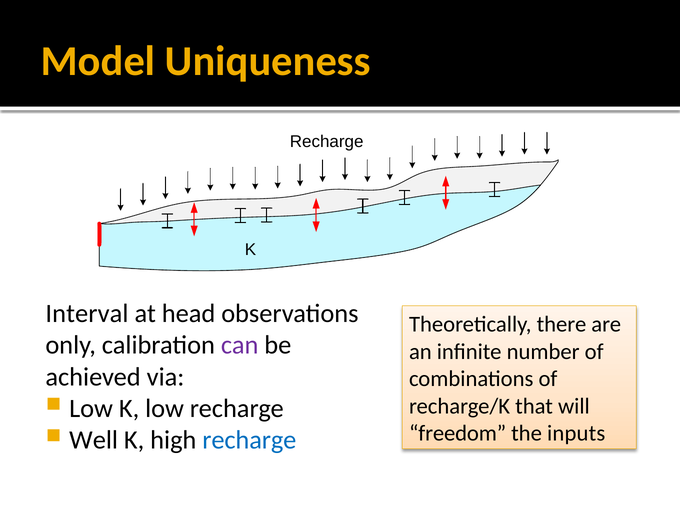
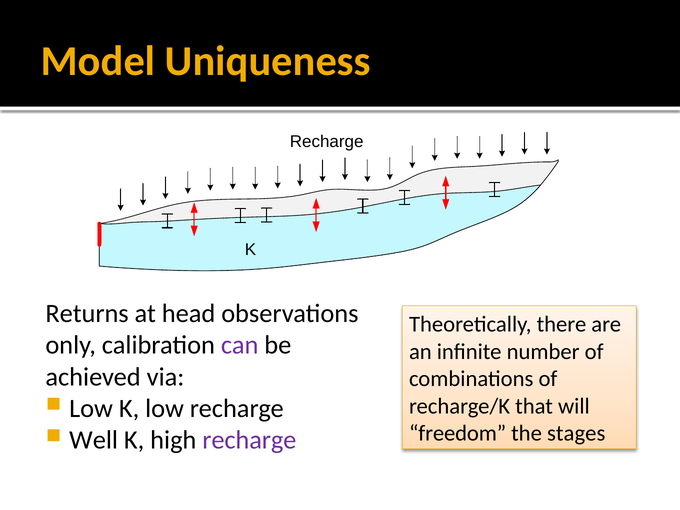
Interval: Interval -> Returns
inputs: inputs -> stages
recharge at (249, 440) colour: blue -> purple
